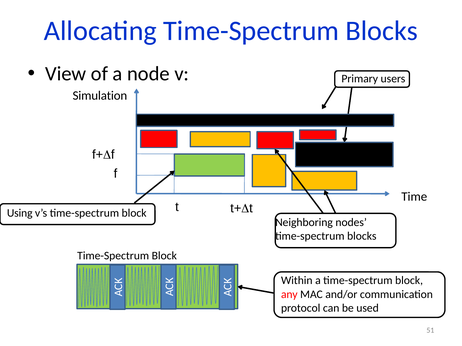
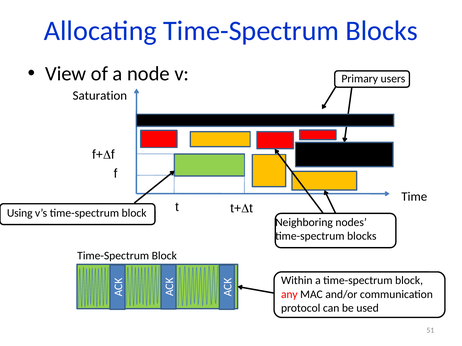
Simulation: Simulation -> Saturation
